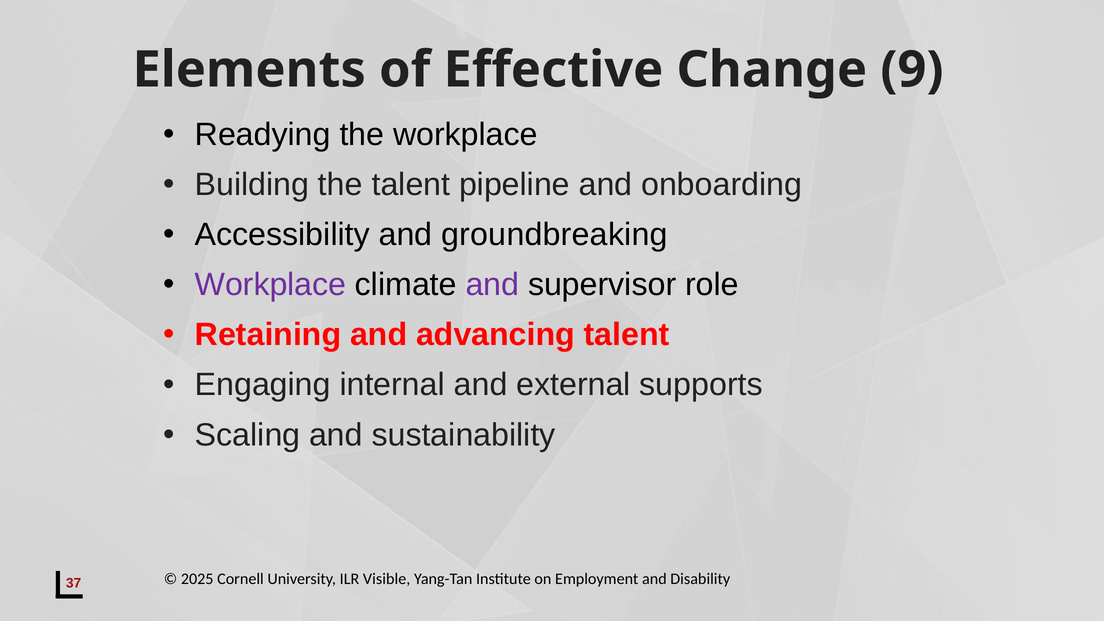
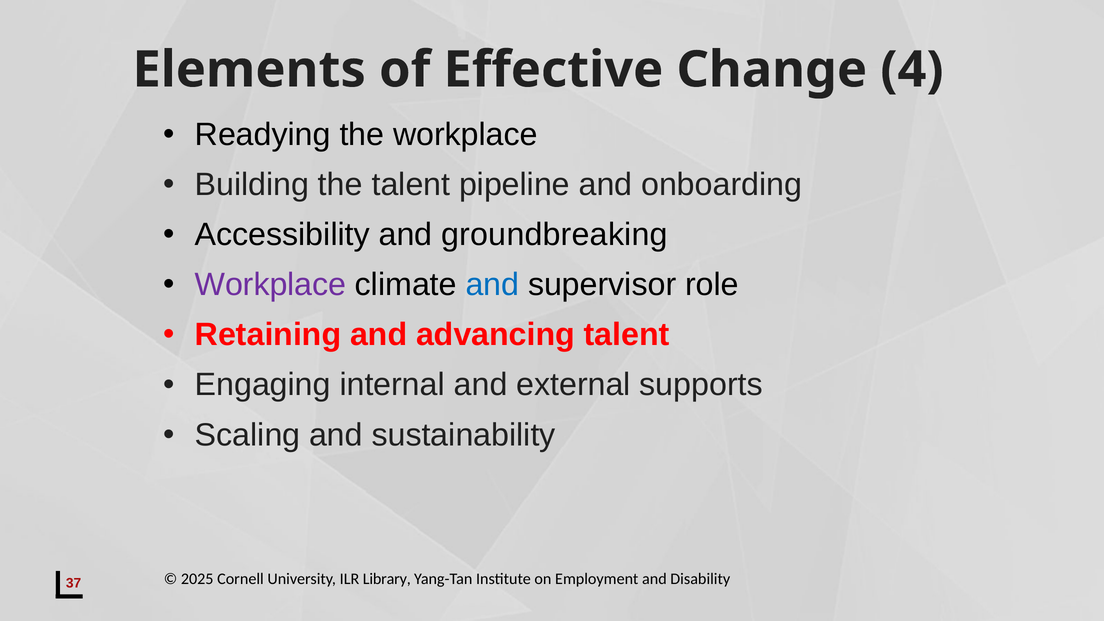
9: 9 -> 4
and at (492, 285) colour: purple -> blue
Visible: Visible -> Library
